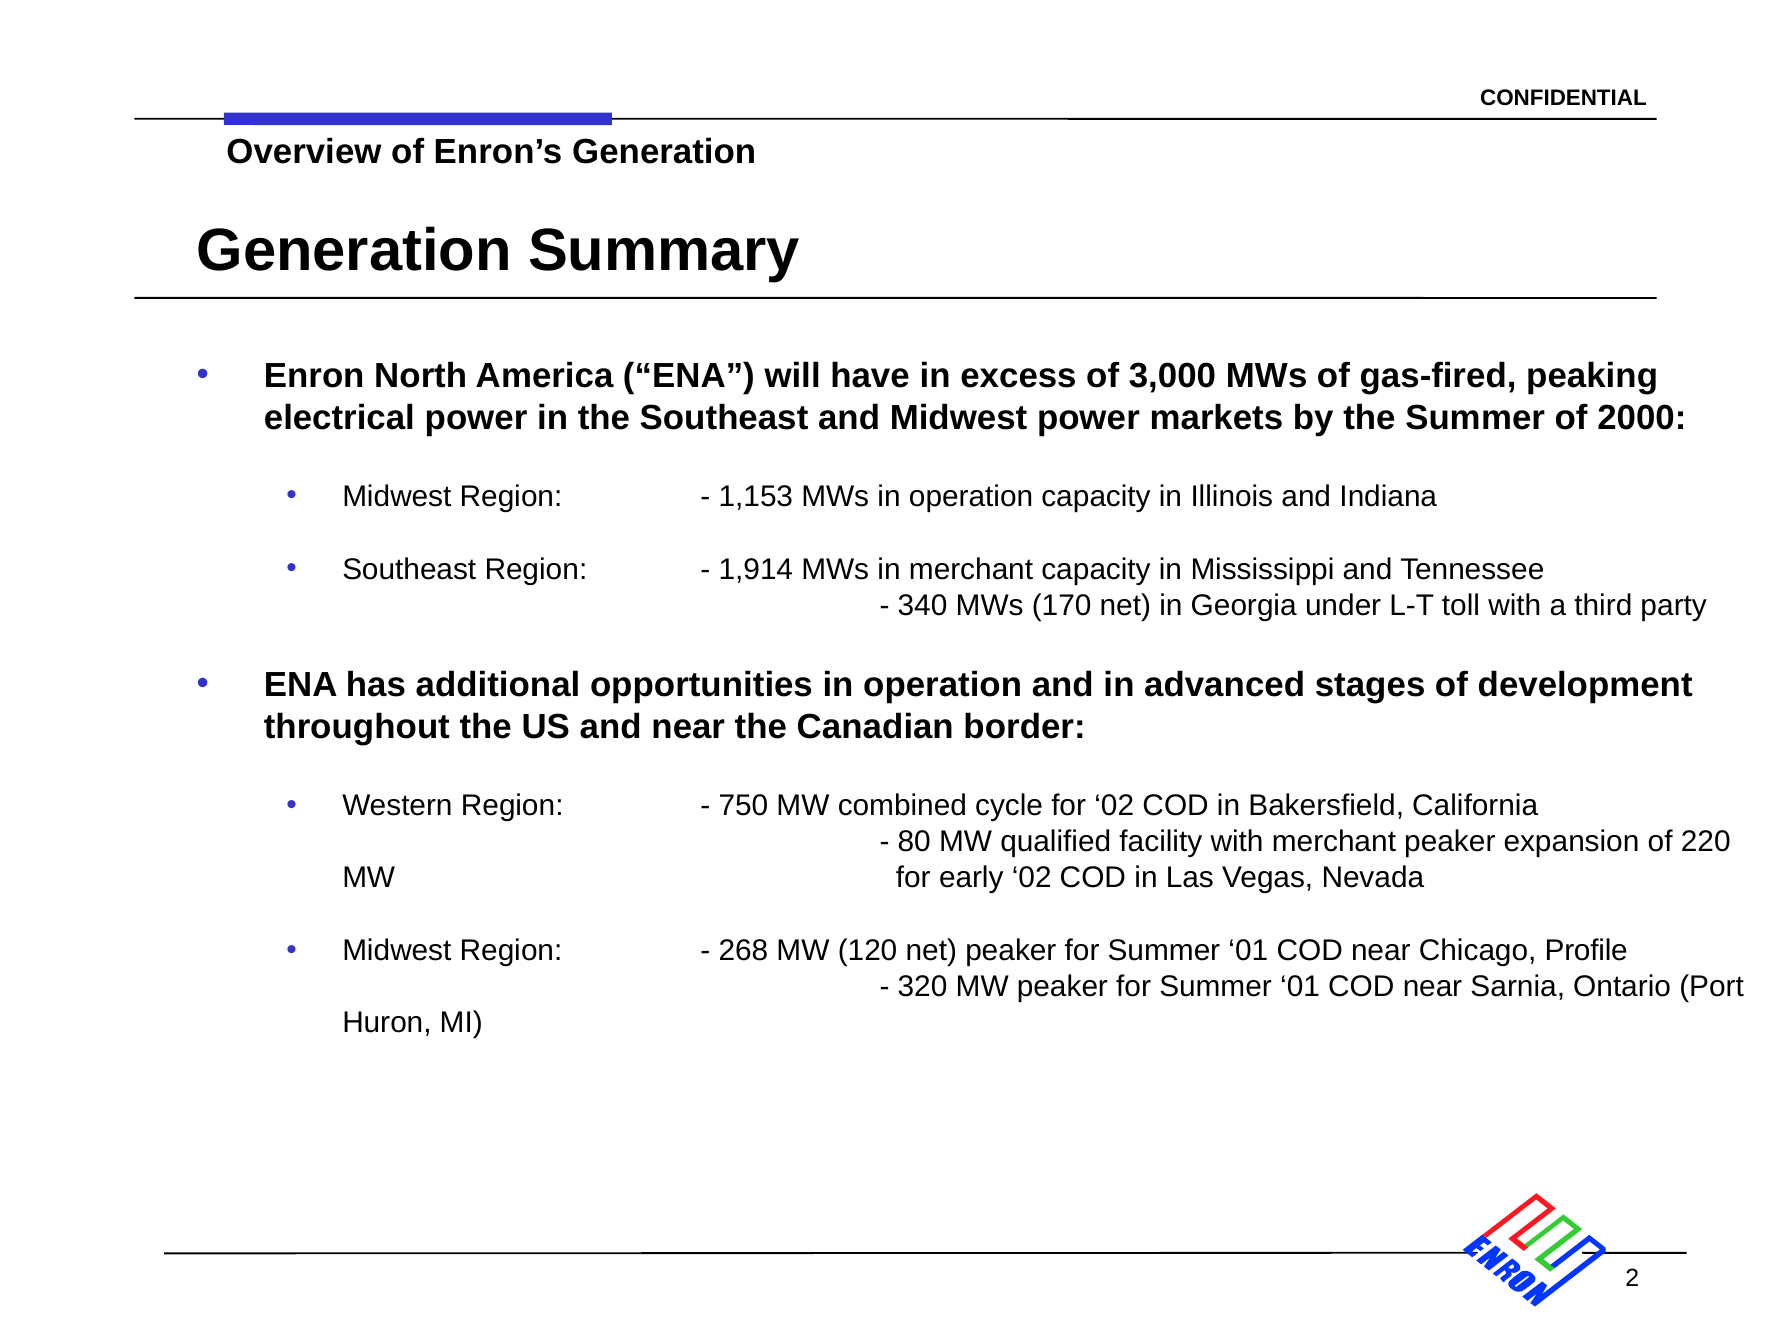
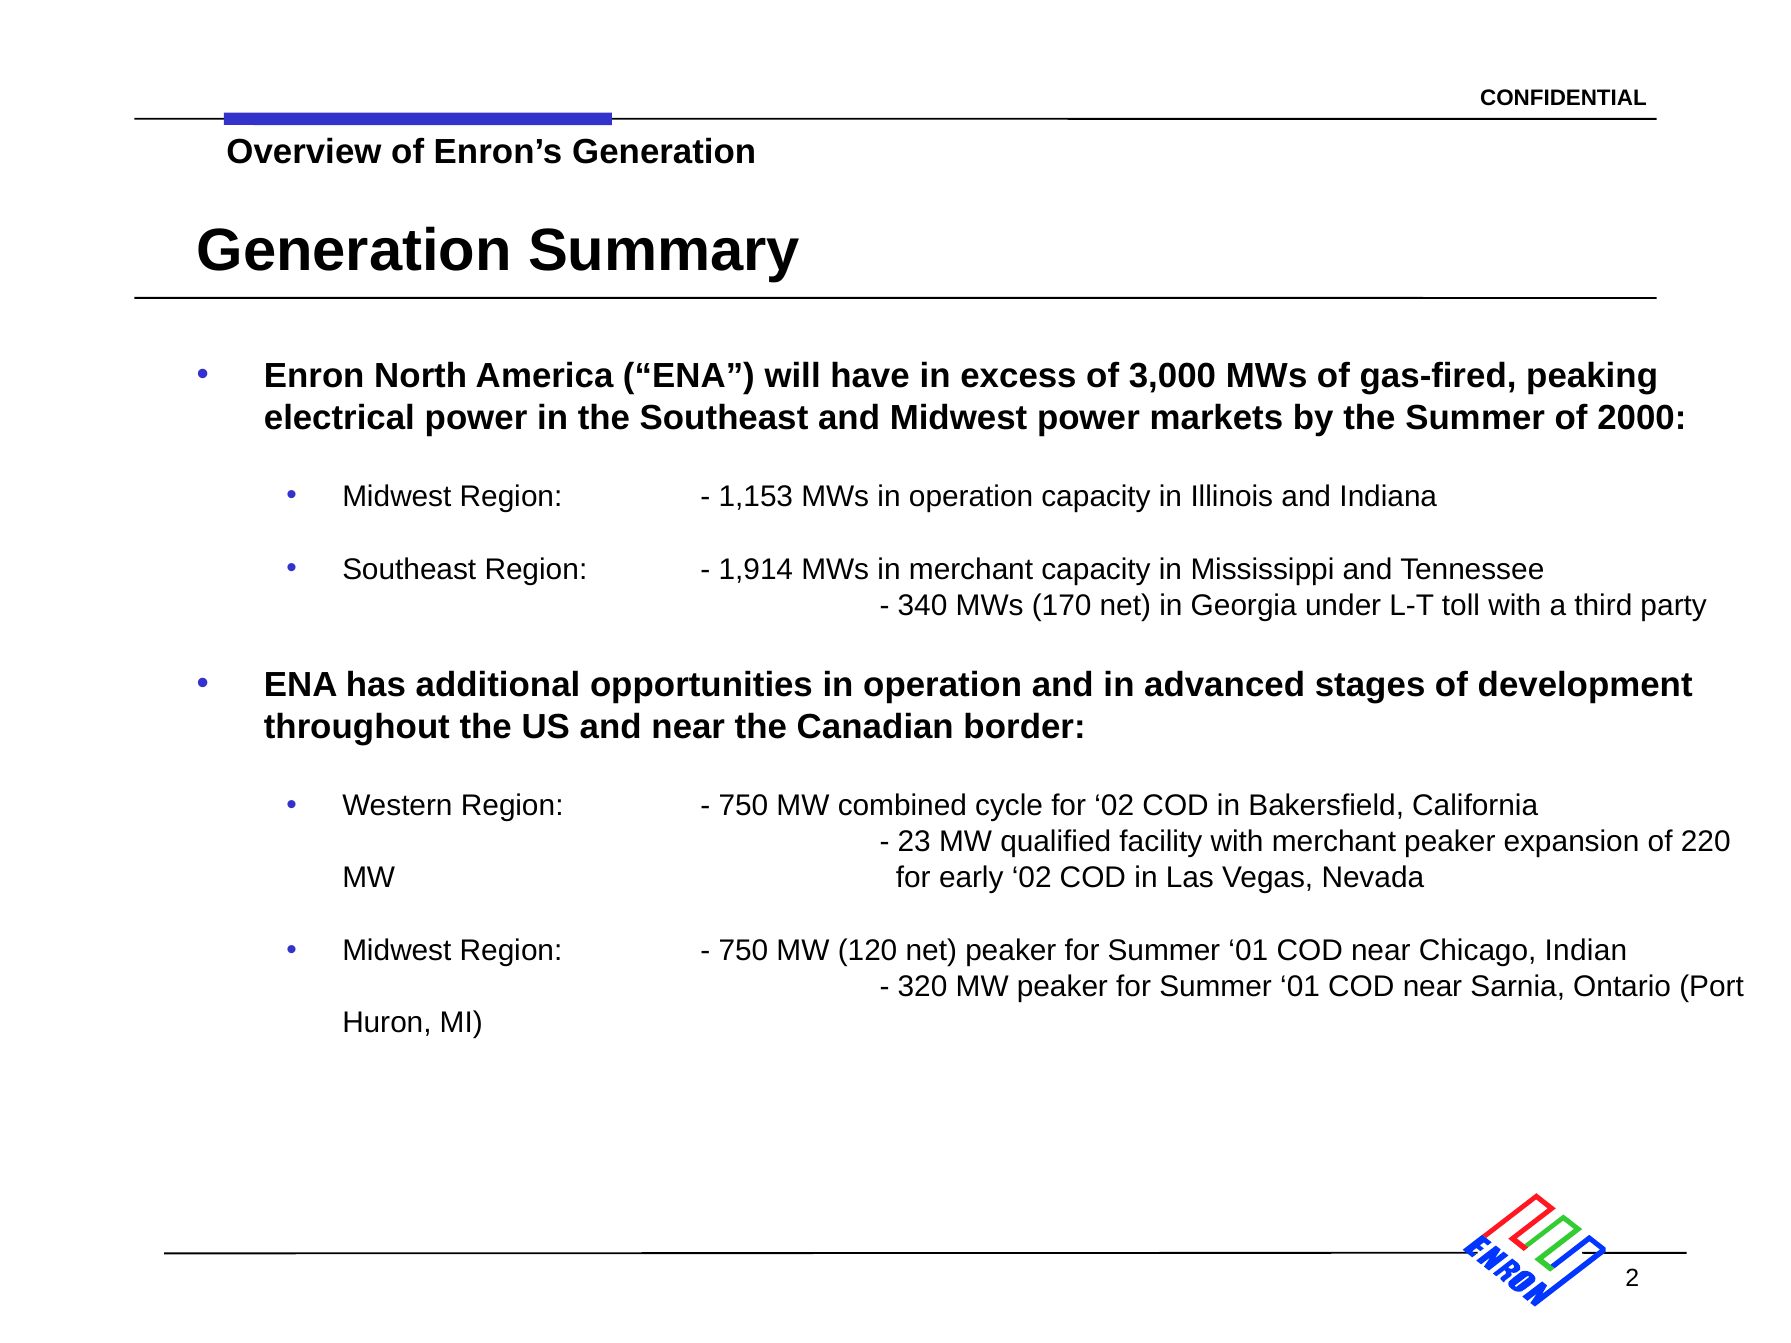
80: 80 -> 23
268 at (743, 951): 268 -> 750
Profile: Profile -> Indian
